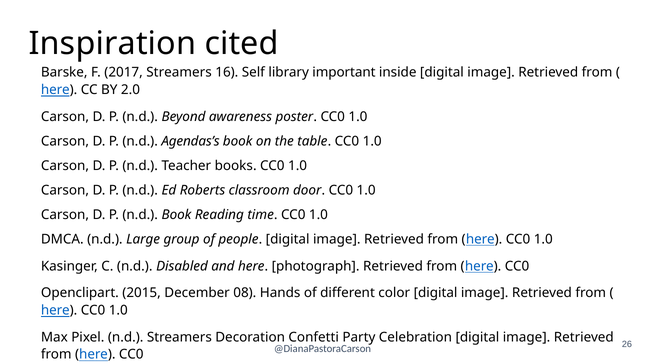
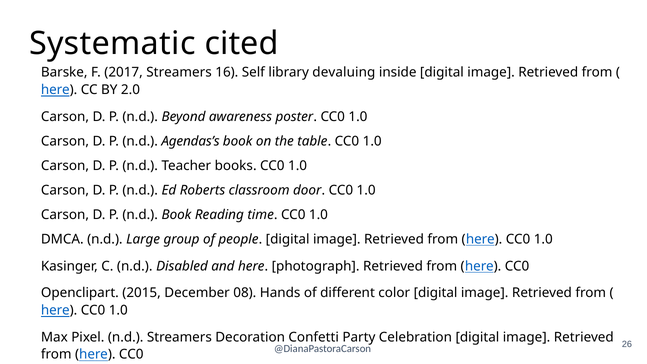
Inspiration: Inspiration -> Systematic
important: important -> devaluing
